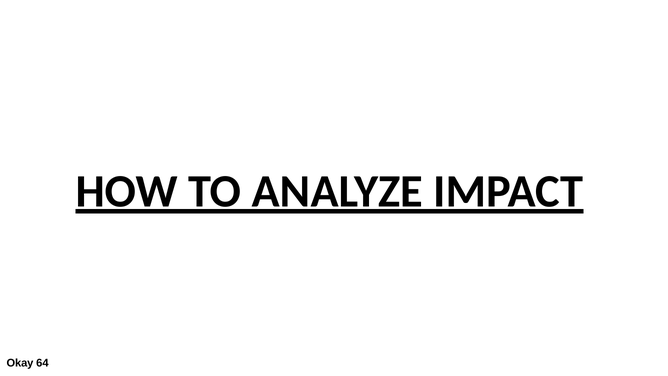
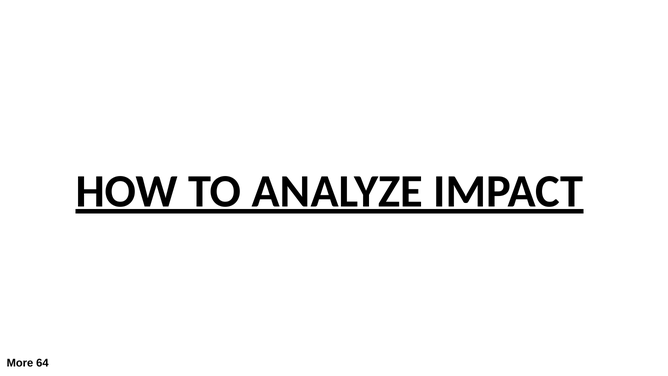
Okay: Okay -> More
